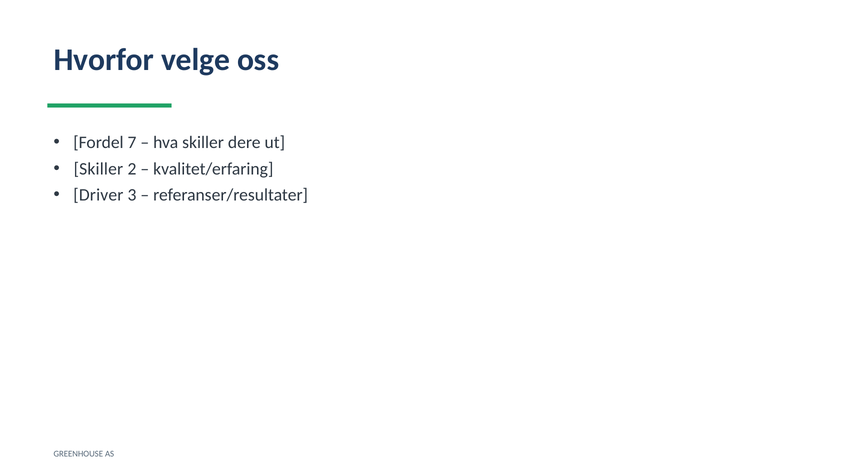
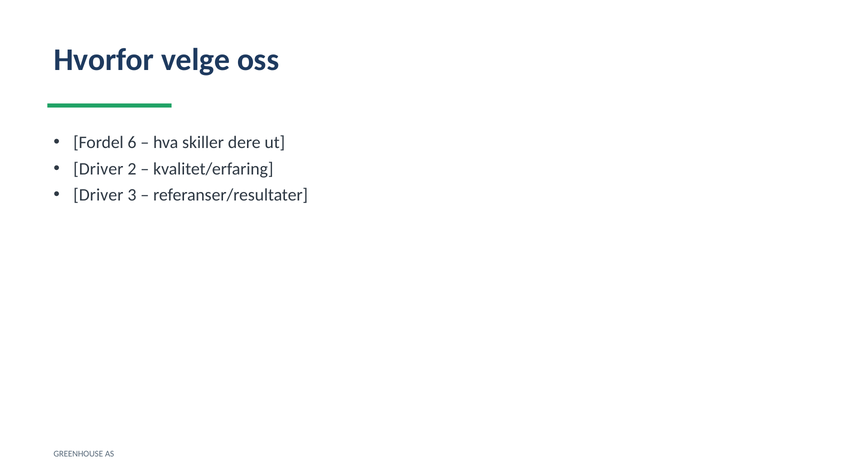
7: 7 -> 6
Skiller at (98, 169): Skiller -> Driver
